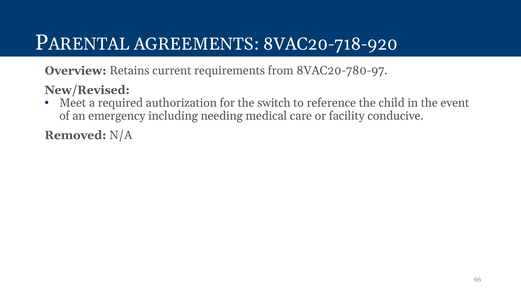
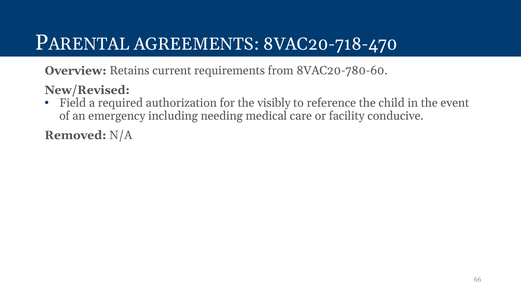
8VAC20-718-920: 8VAC20-718-920 -> 8VAC20-718-470
8VAC20-780-97: 8VAC20-780-97 -> 8VAC20-780-60
Meet: Meet -> Field
switch: switch -> visibly
